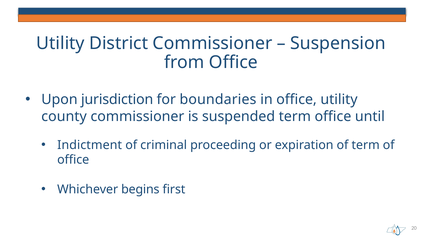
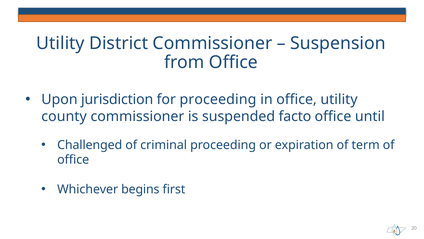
for boundaries: boundaries -> proceeding
suspended term: term -> facto
Indictment: Indictment -> Challenged
